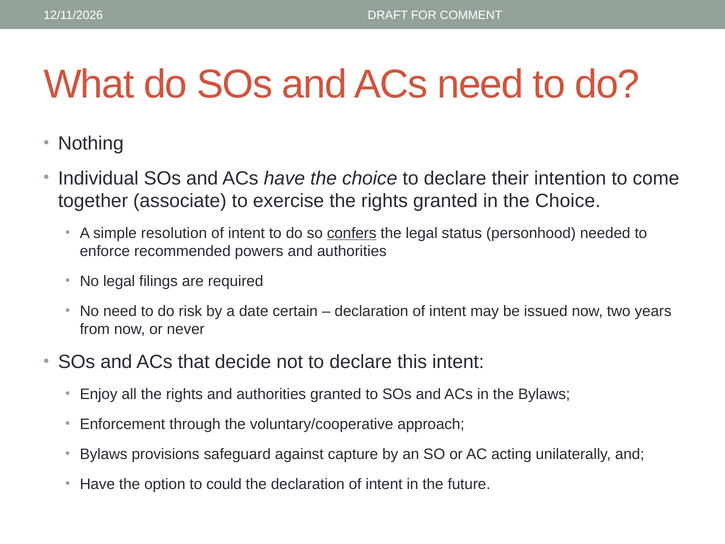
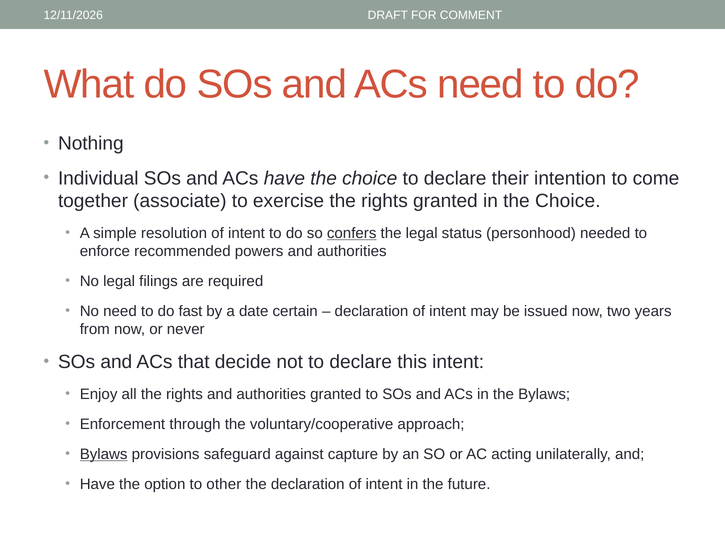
risk: risk -> fast
Bylaws at (104, 454) underline: none -> present
could: could -> other
